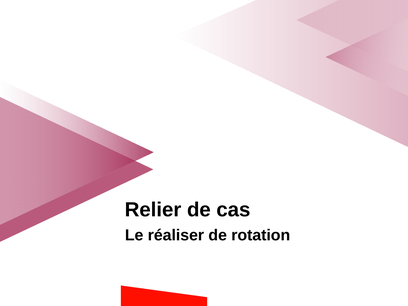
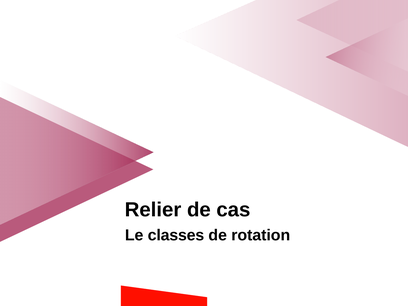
réaliser: réaliser -> classes
